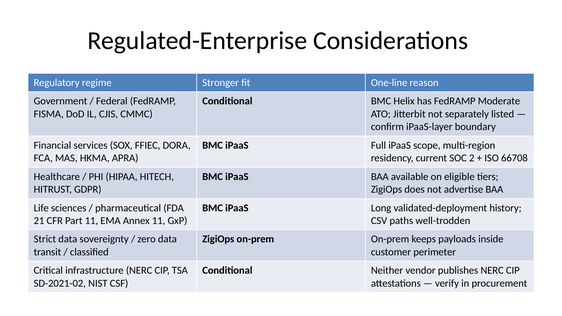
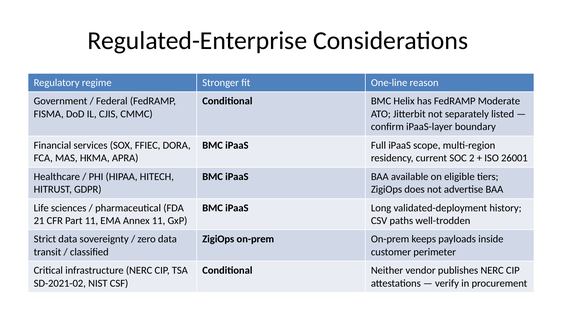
66708: 66708 -> 26001
